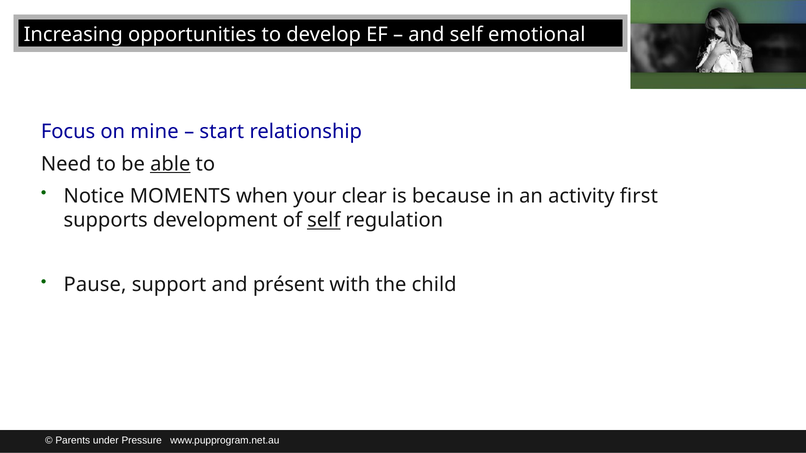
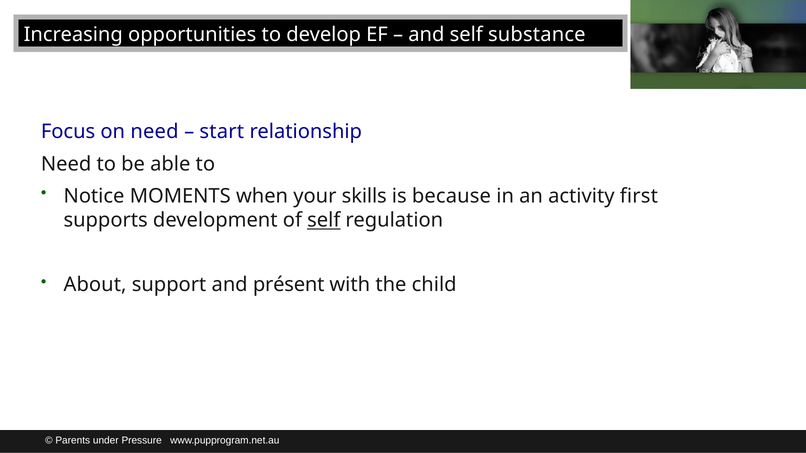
emotional: emotional -> substance
on mine: mine -> need
able underline: present -> none
clear: clear -> skills
Pause: Pause -> About
